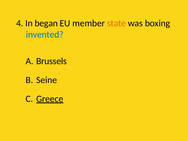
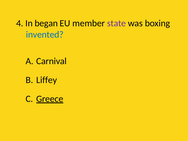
state colour: orange -> purple
Brussels: Brussels -> Carnival
Seine: Seine -> Liffey
